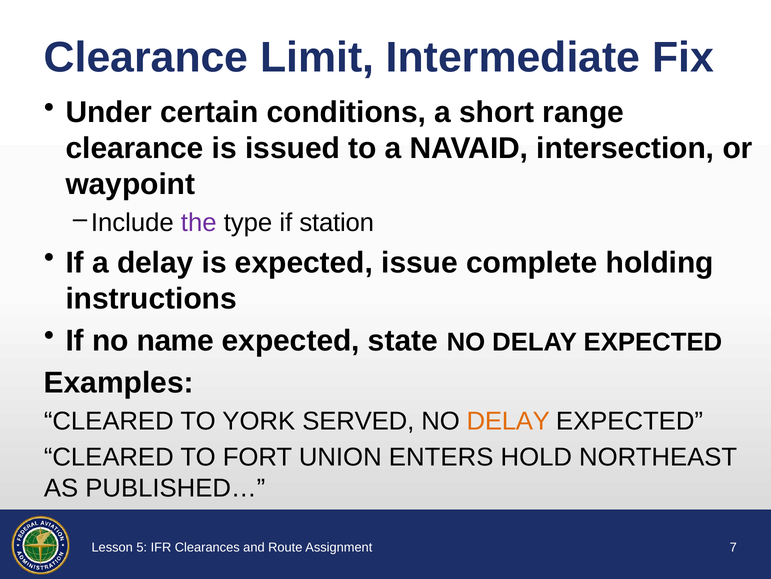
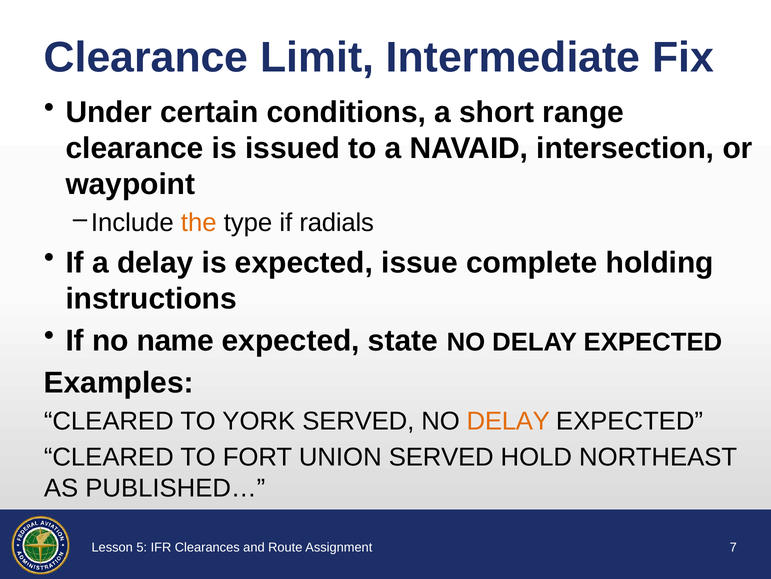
the colour: purple -> orange
station: station -> radials
UNION ENTERS: ENTERS -> SERVED
